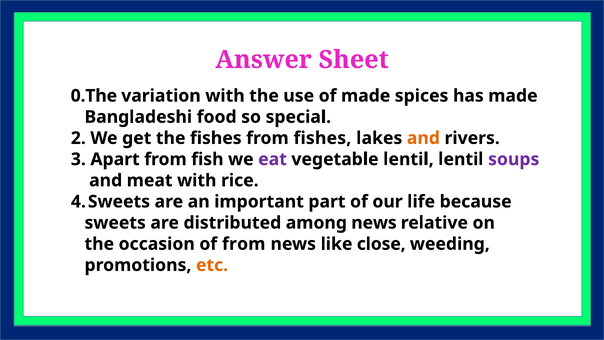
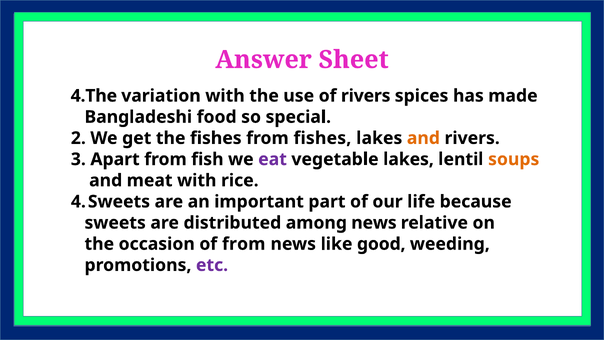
0.The: 0.The -> 4.The
of made: made -> rivers
vegetable lentil: lentil -> lakes
soups colour: purple -> orange
close: close -> good
etc colour: orange -> purple
